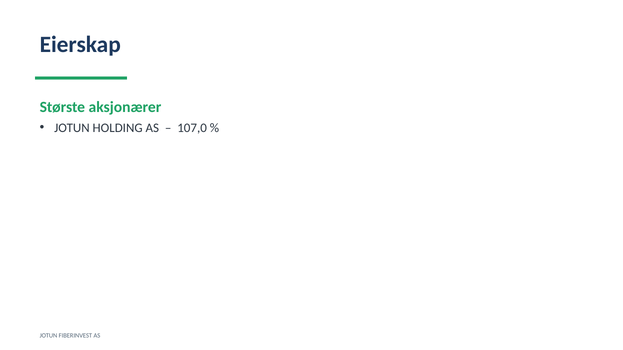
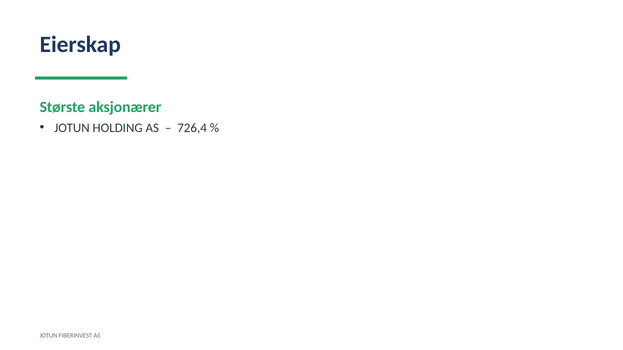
107,0: 107,0 -> 726,4
